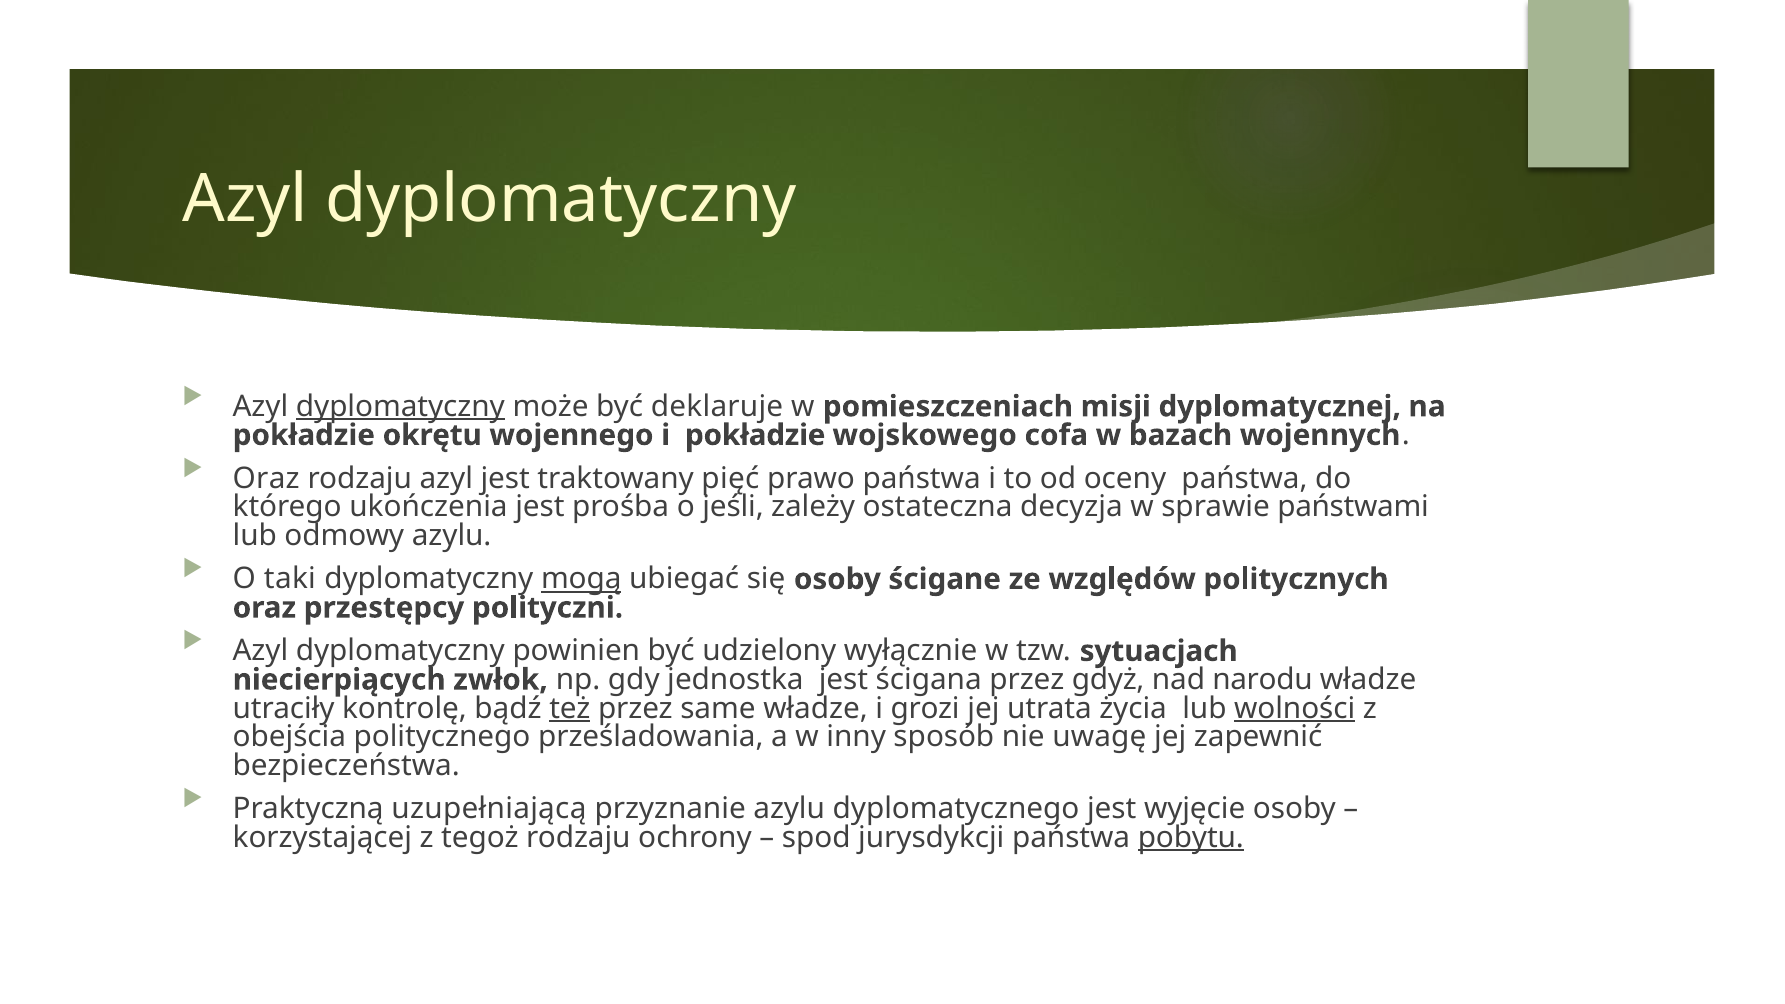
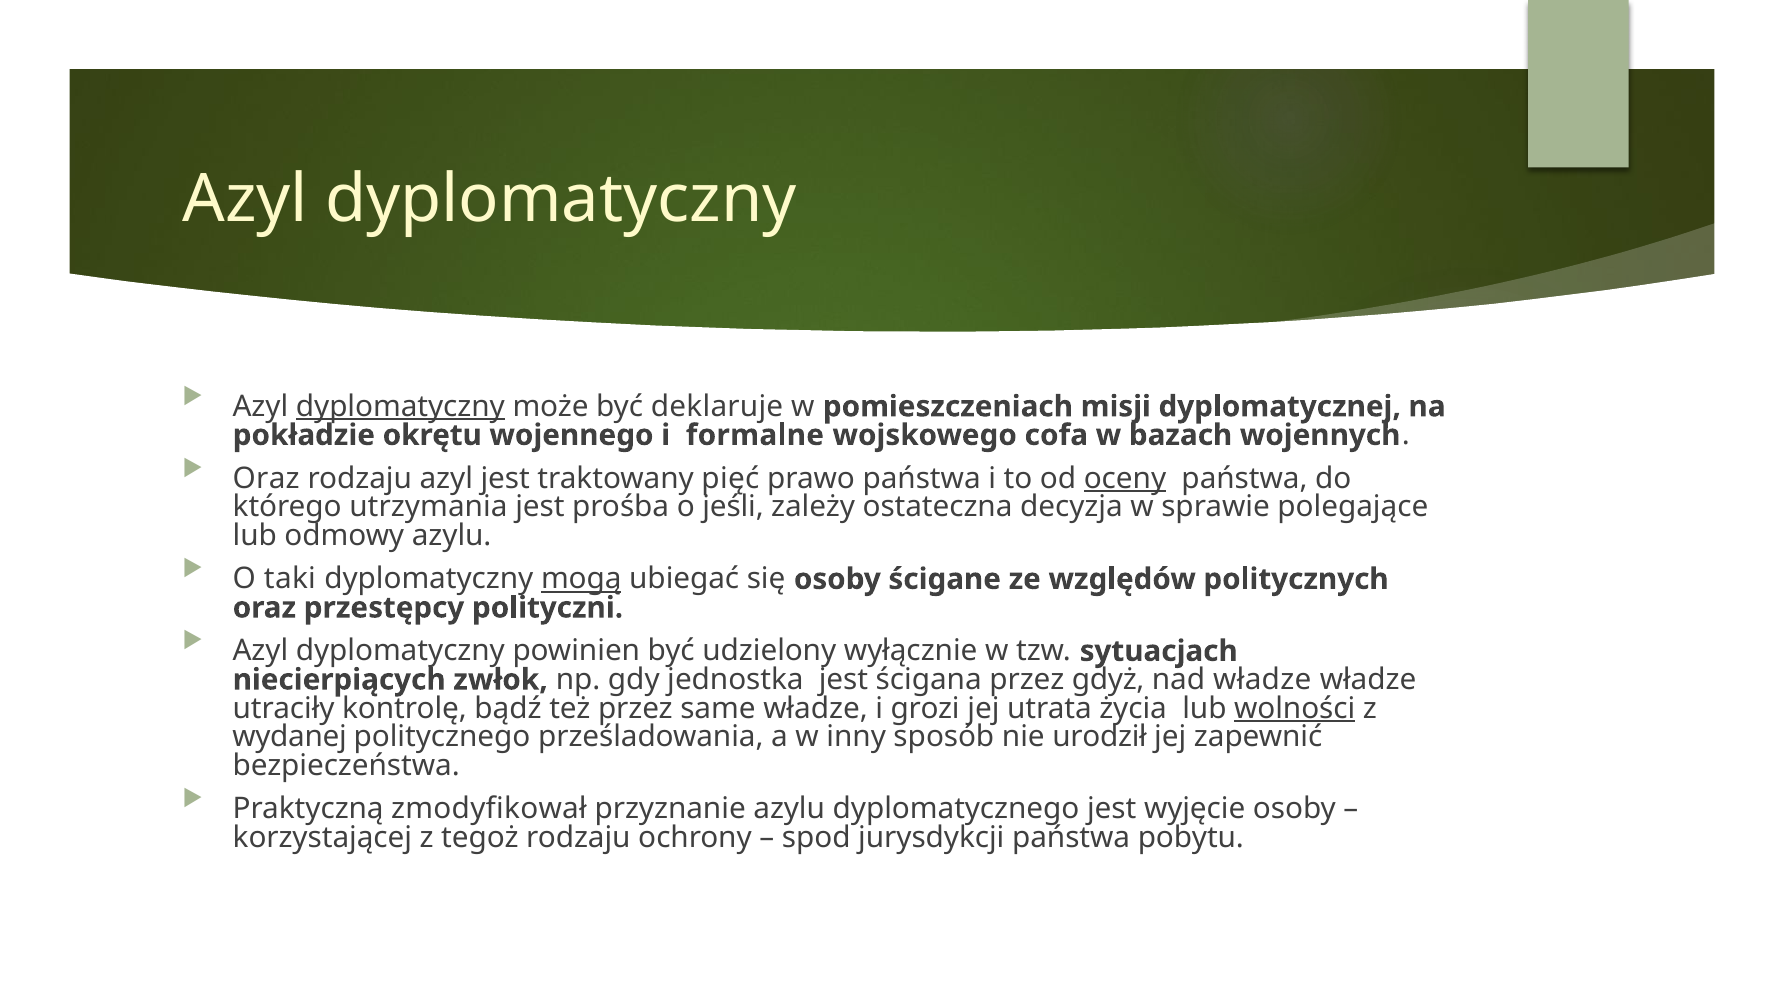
i pokładzie: pokładzie -> formalne
oceny underline: none -> present
ukończenia: ukończenia -> utrzymania
państwami: państwami -> polegające
nad narodu: narodu -> władze
też underline: present -> none
obejścia: obejścia -> wydanej
uwagę: uwagę -> urodził
uzupełniającą: uzupełniającą -> zmodyfikował
pobytu underline: present -> none
